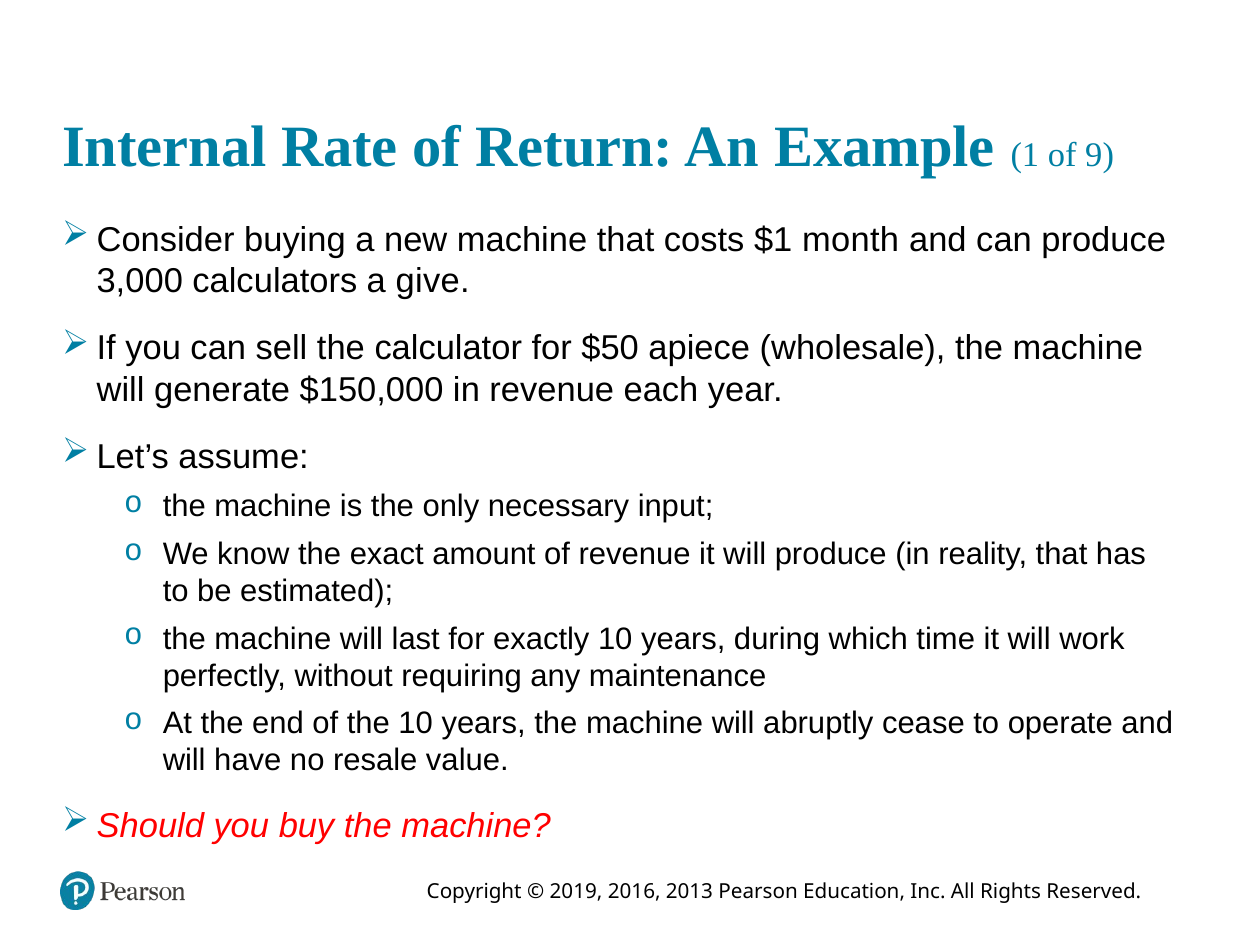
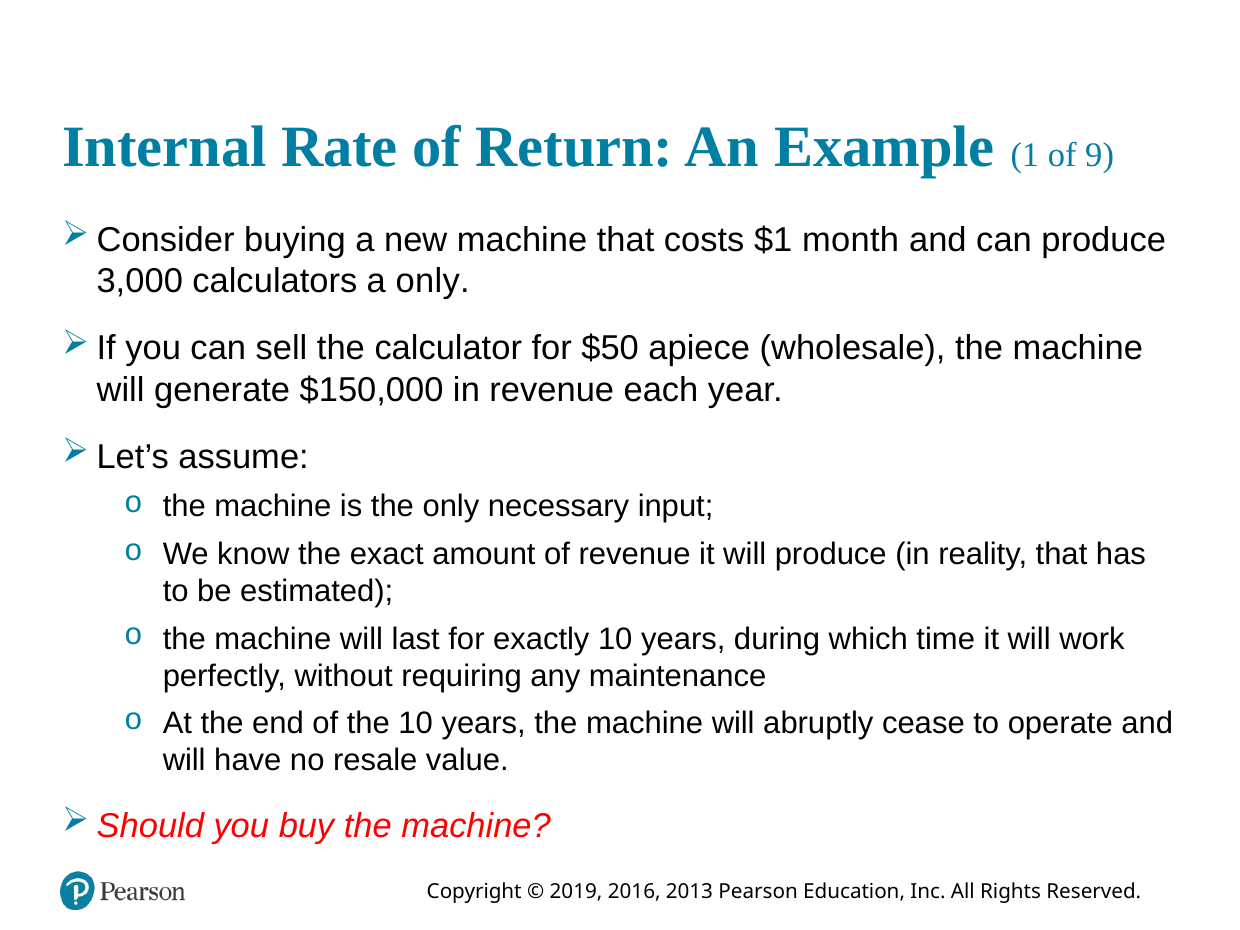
a give: give -> only
